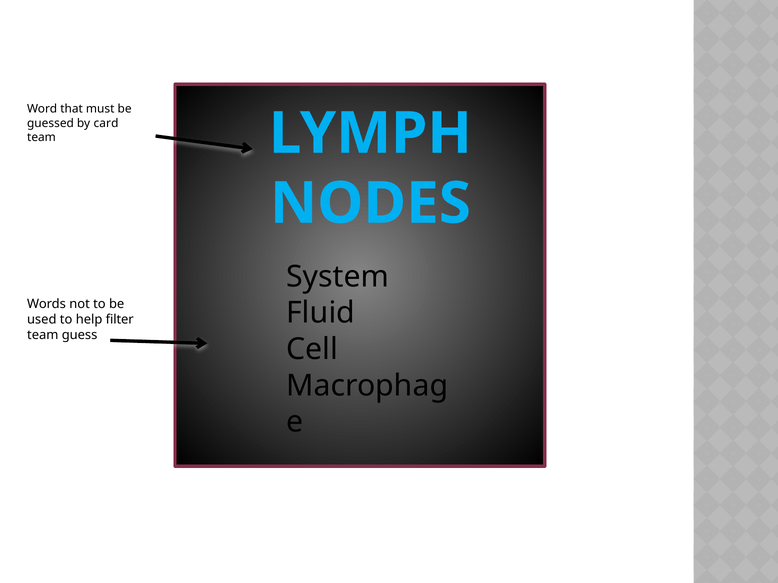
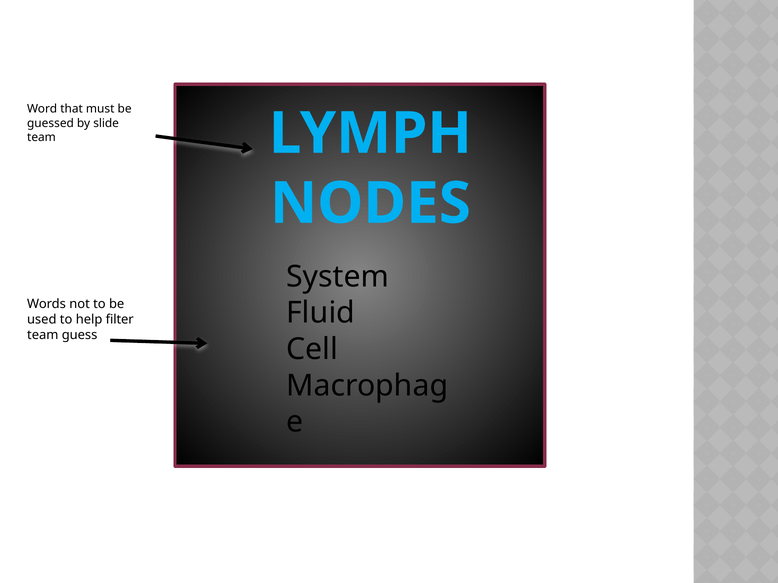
card: card -> slide
